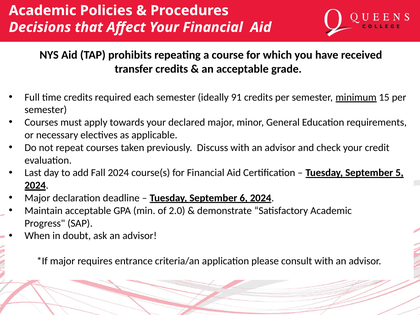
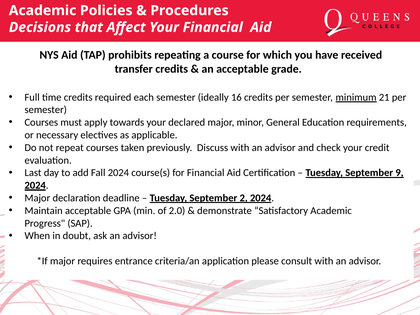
91: 91 -> 16
15: 15 -> 21
5: 5 -> 9
6: 6 -> 2
